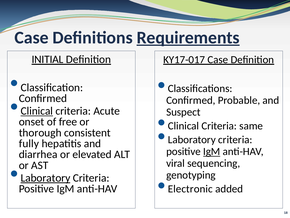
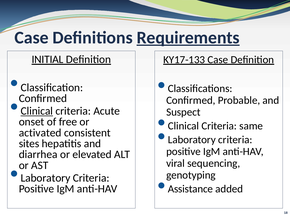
KY17-017: KY17-017 -> KY17-133
thorough: thorough -> activated
fully: fully -> sites
IgM at (212, 151) underline: present -> none
Laboratory at (45, 178) underline: present -> none
Electronic: Electronic -> Assistance
